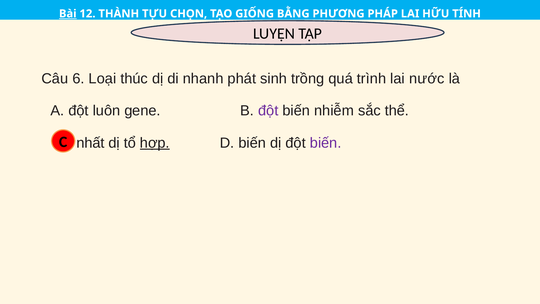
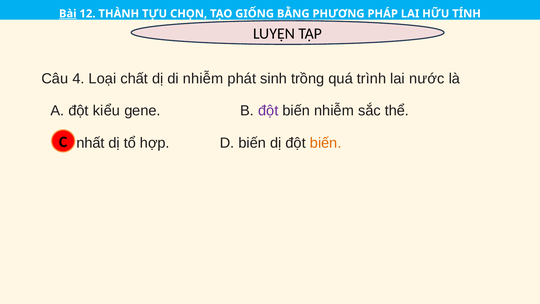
6: 6 -> 4
thúc: thúc -> chất
di nhanh: nhanh -> nhiễm
luôn: luôn -> kiểu
hợp underline: present -> none
biến at (326, 143) colour: purple -> orange
